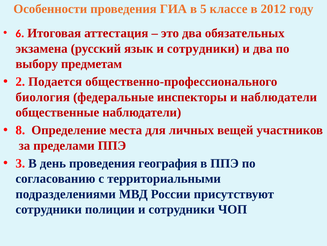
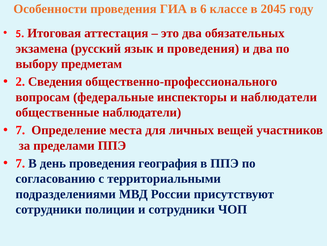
5: 5 -> 6
2012: 2012 -> 2045
6: 6 -> 5
язык и сотрудники: сотрудники -> проведения
Подается: Подается -> Сведения
биология: биология -> вопросам
8 at (20, 130): 8 -> 7
3 at (20, 163): 3 -> 7
